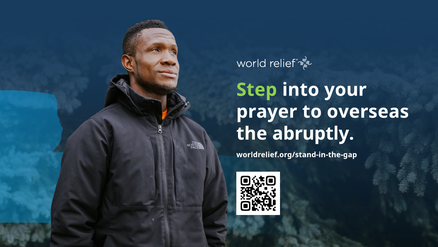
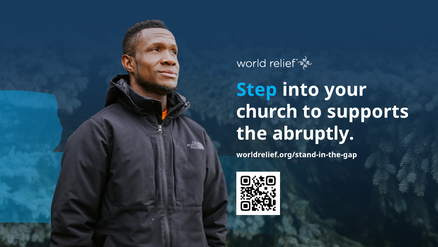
Step colour: light green -> light blue
prayer: prayer -> church
overseas: overseas -> supports
